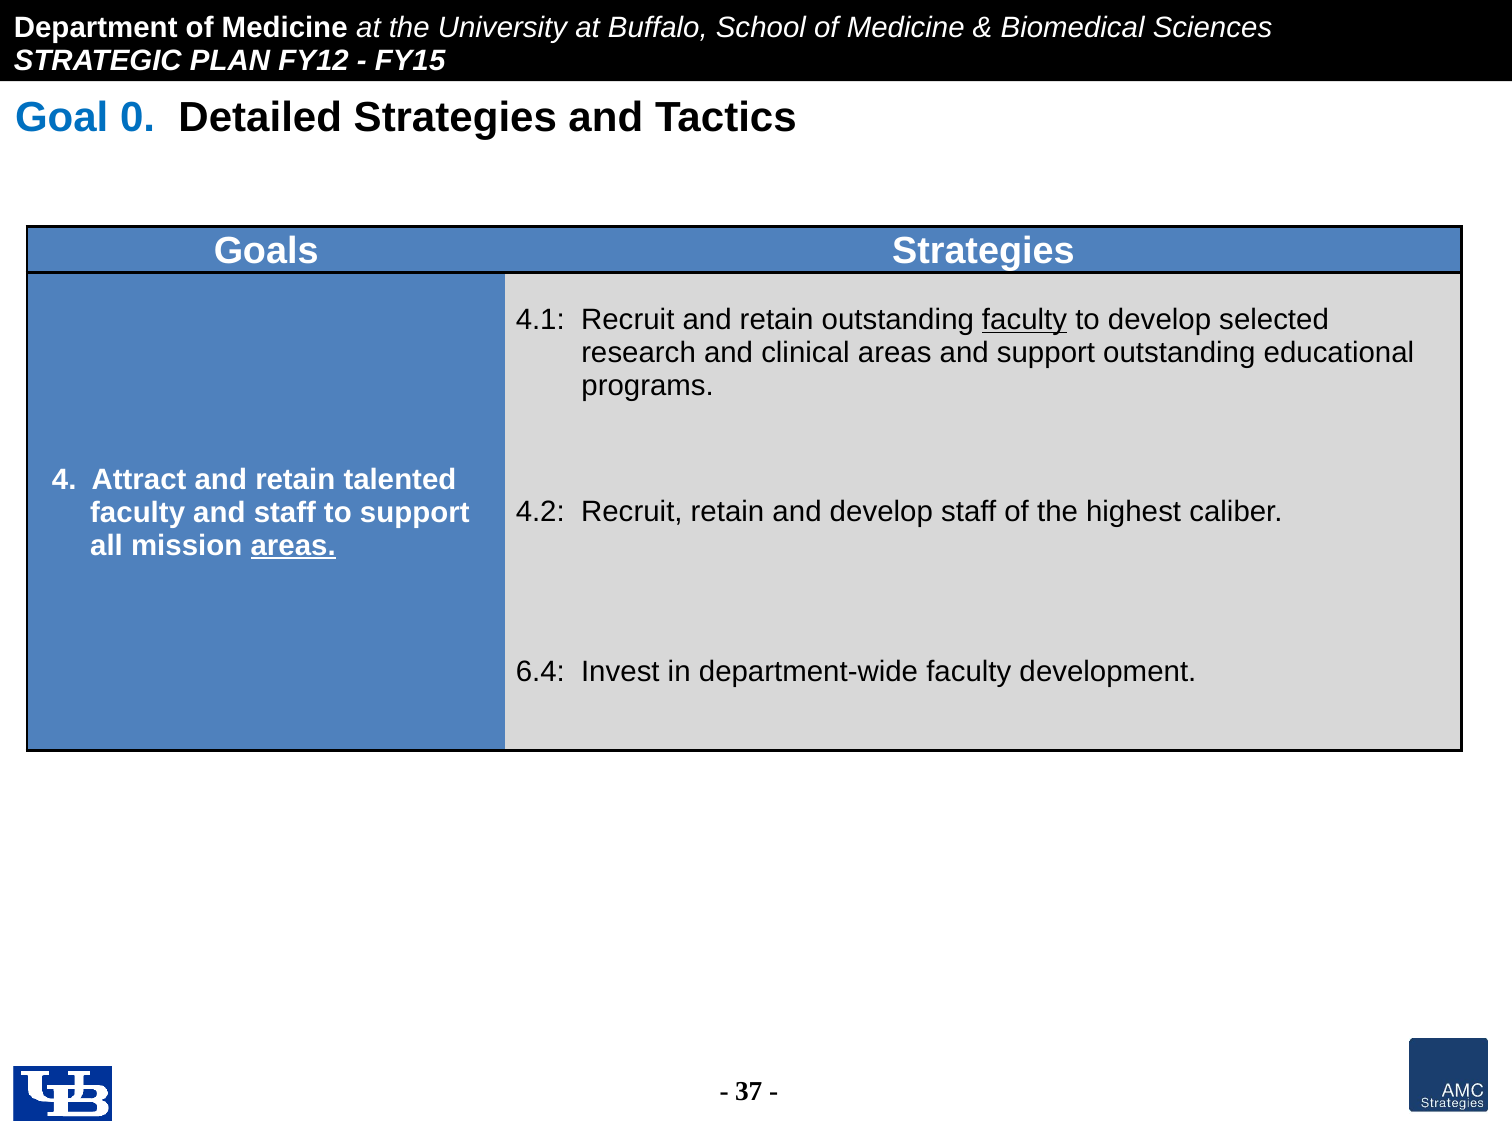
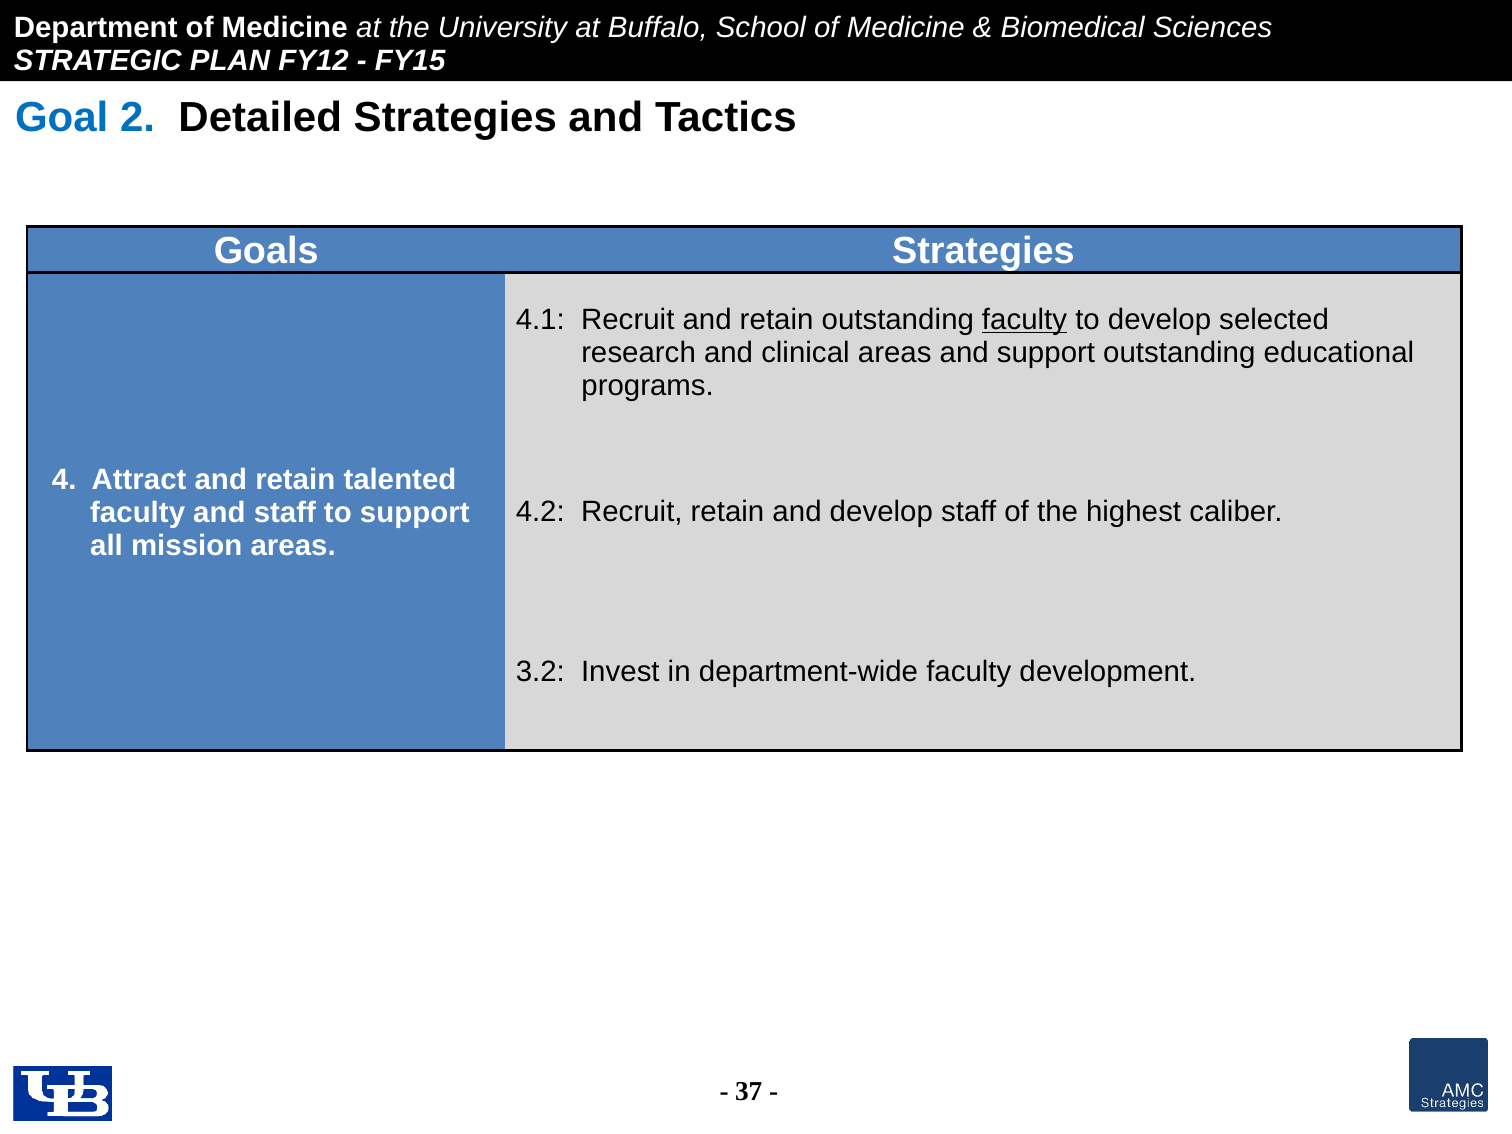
0: 0 -> 2
areas at (293, 546) underline: present -> none
6.4: 6.4 -> 3.2
